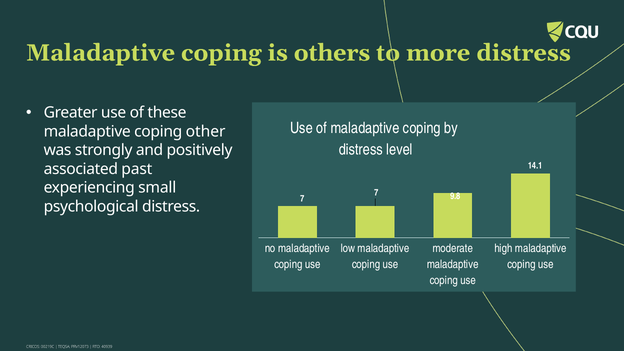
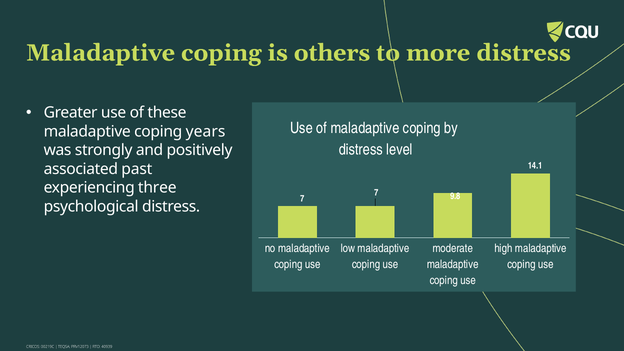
other: other -> years
small: small -> three
